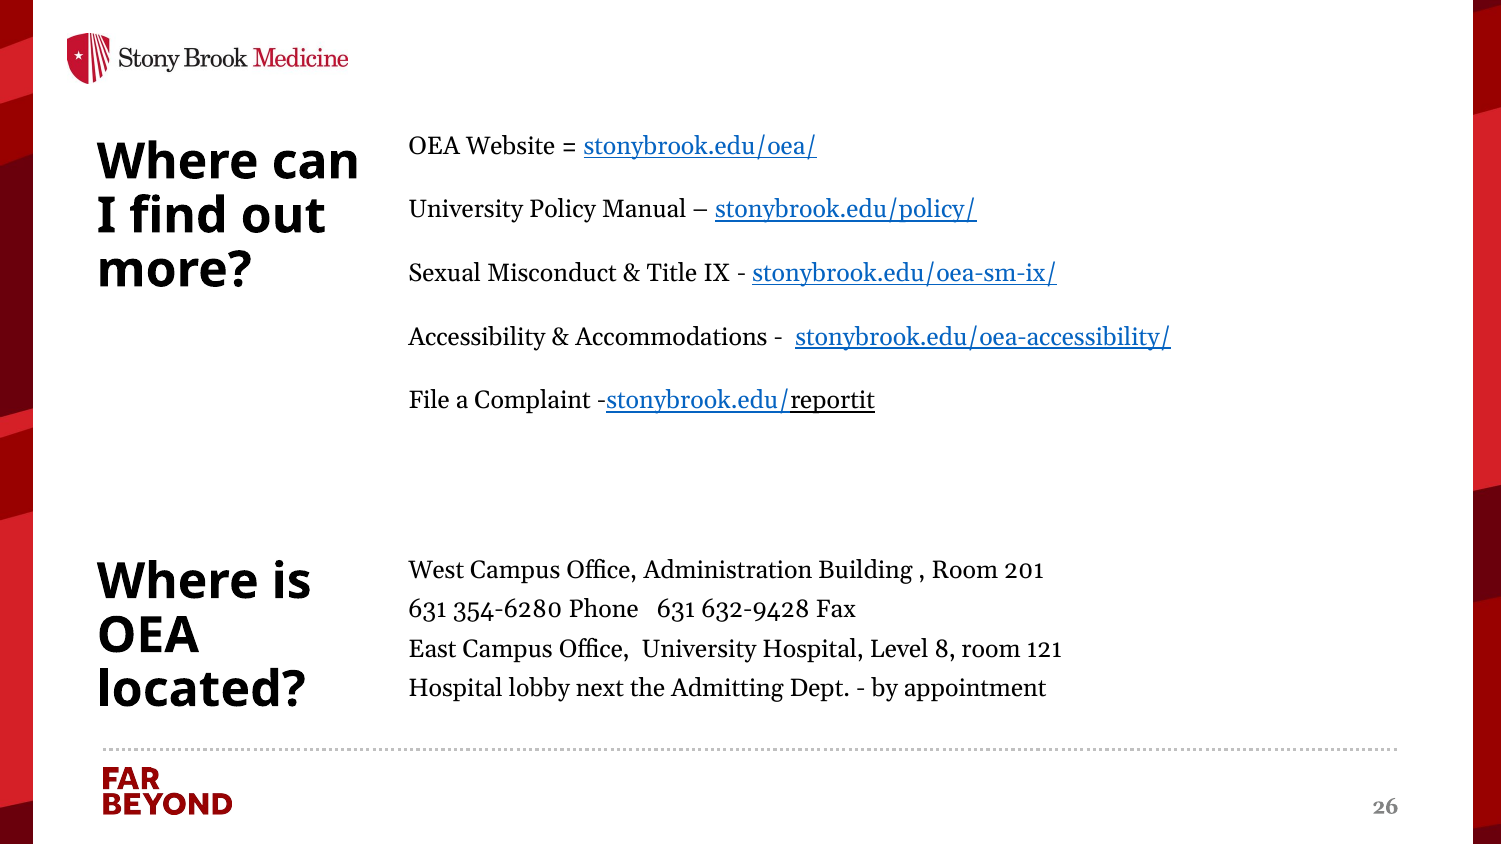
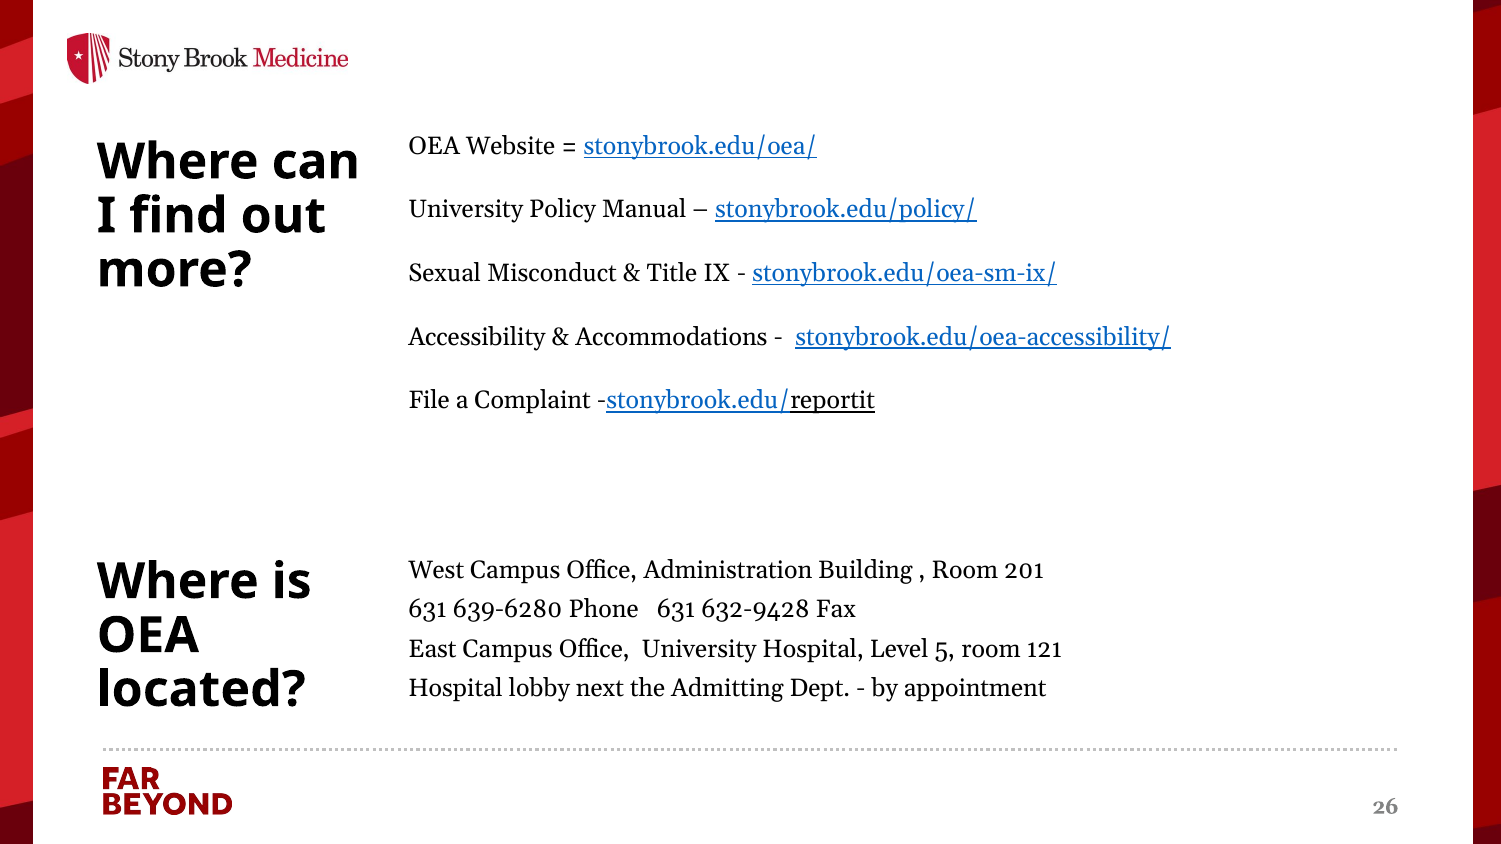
354-6280: 354-6280 -> 639-6280
8: 8 -> 5
